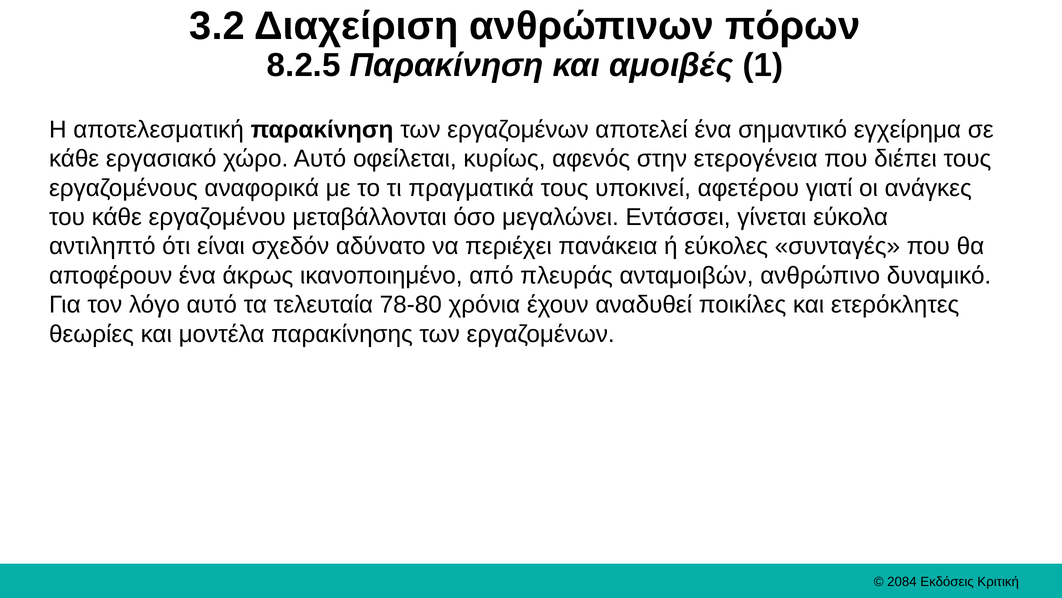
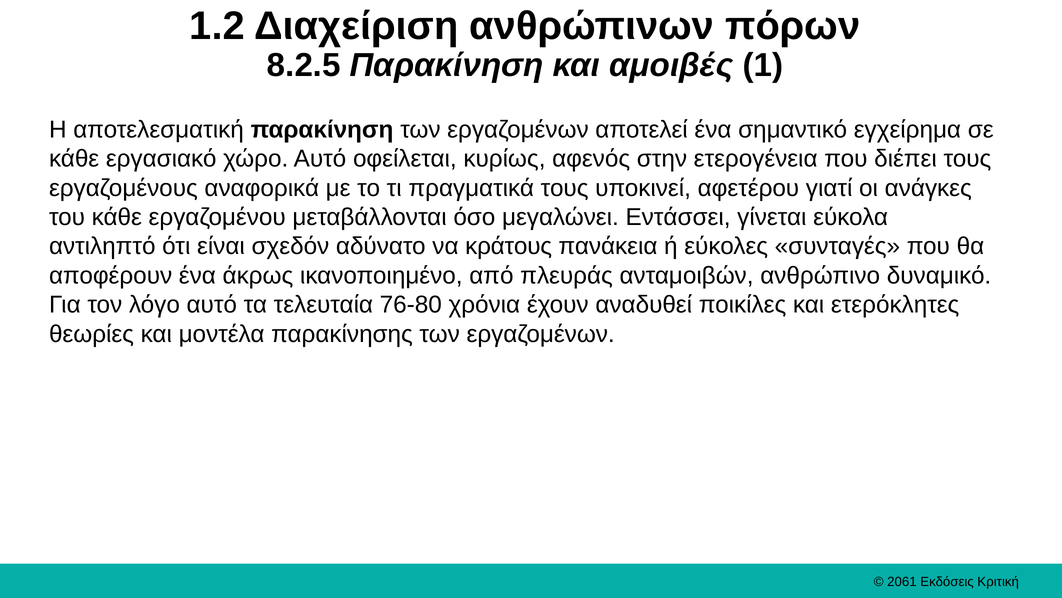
3.2: 3.2 -> 1.2
περιέχει: περιέχει -> κράτους
78-80: 78-80 -> 76-80
2084: 2084 -> 2061
